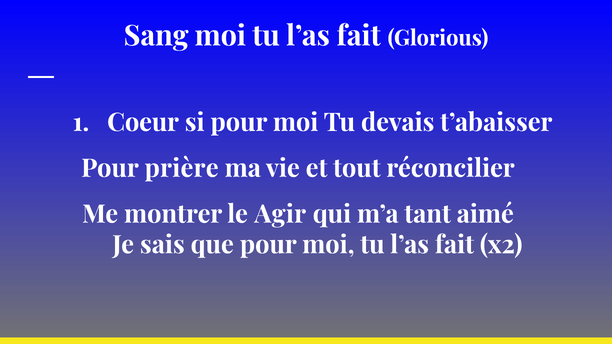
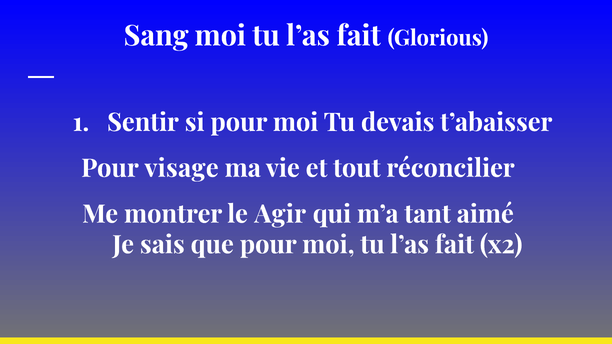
Coeur: Coeur -> Sentir
prière: prière -> visage
